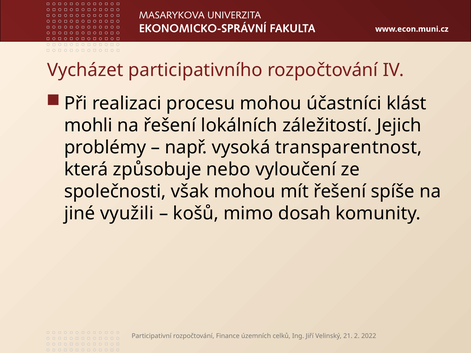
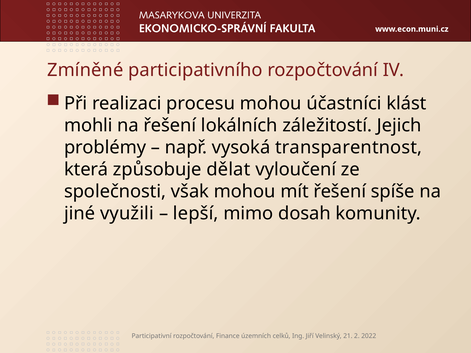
Vycházet: Vycházet -> Zmíněné
nebo: nebo -> dělat
košů: košů -> lepší
